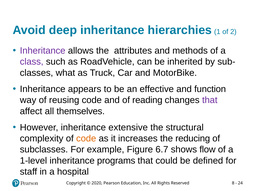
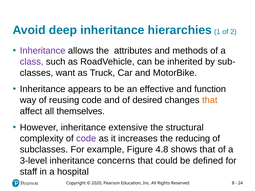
what: what -> want
reading: reading -> desired
that at (210, 100) colour: purple -> orange
code at (86, 139) colour: orange -> purple
6.7: 6.7 -> 4.8
shows flow: flow -> that
1-level: 1-level -> 3-level
programs: programs -> concerns
